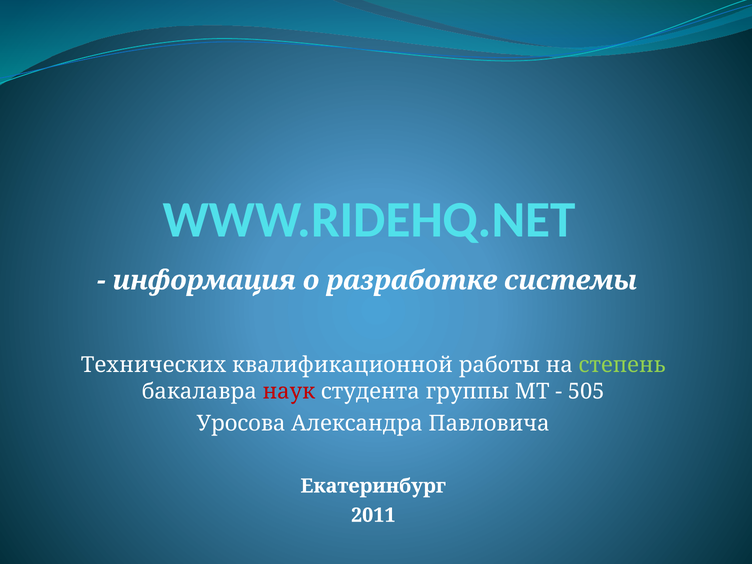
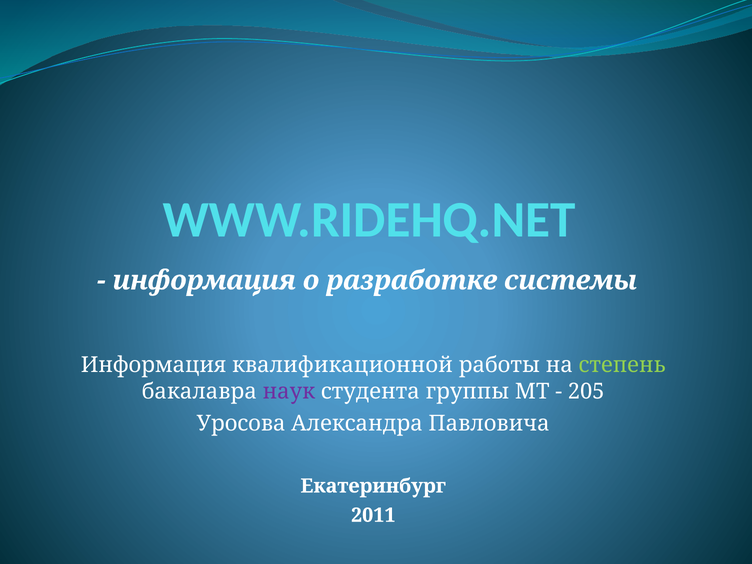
Технических at (153, 365): Технических -> Информация
наук colour: red -> purple
505: 505 -> 205
